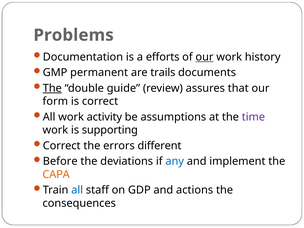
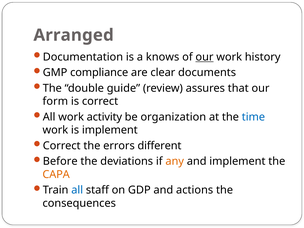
Problems: Problems -> Arranged
efforts: efforts -> knows
permanent: permanent -> compliance
trails: trails -> clear
The at (52, 88) underline: present -> none
assumptions: assumptions -> organization
time colour: purple -> blue
is supporting: supporting -> implement
any colour: blue -> orange
